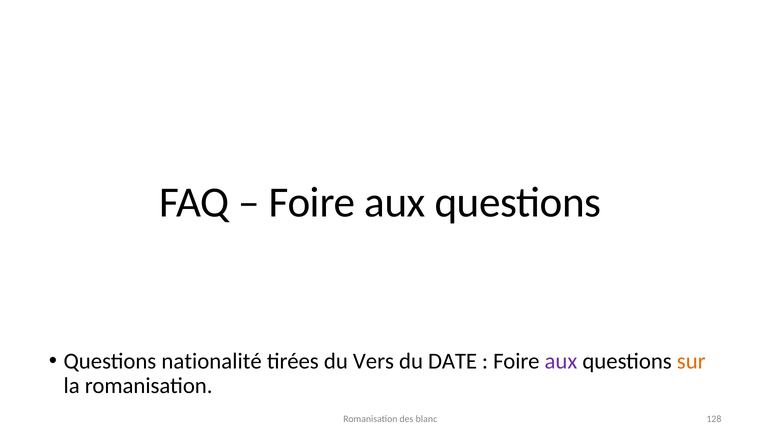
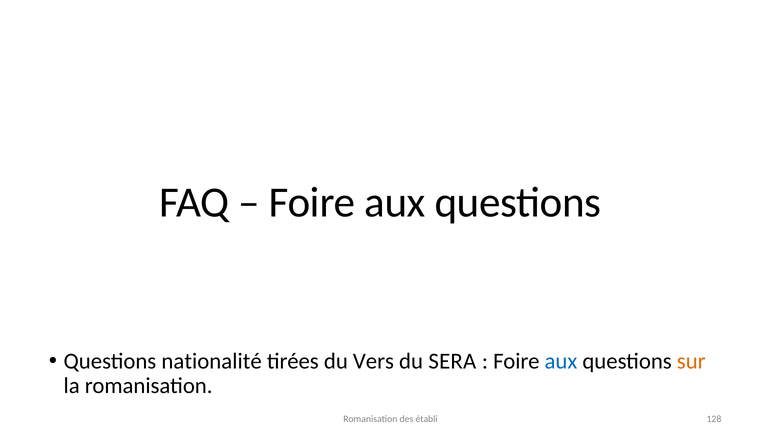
DATE: DATE -> SERA
aux at (561, 362) colour: purple -> blue
blanc: blanc -> établi
